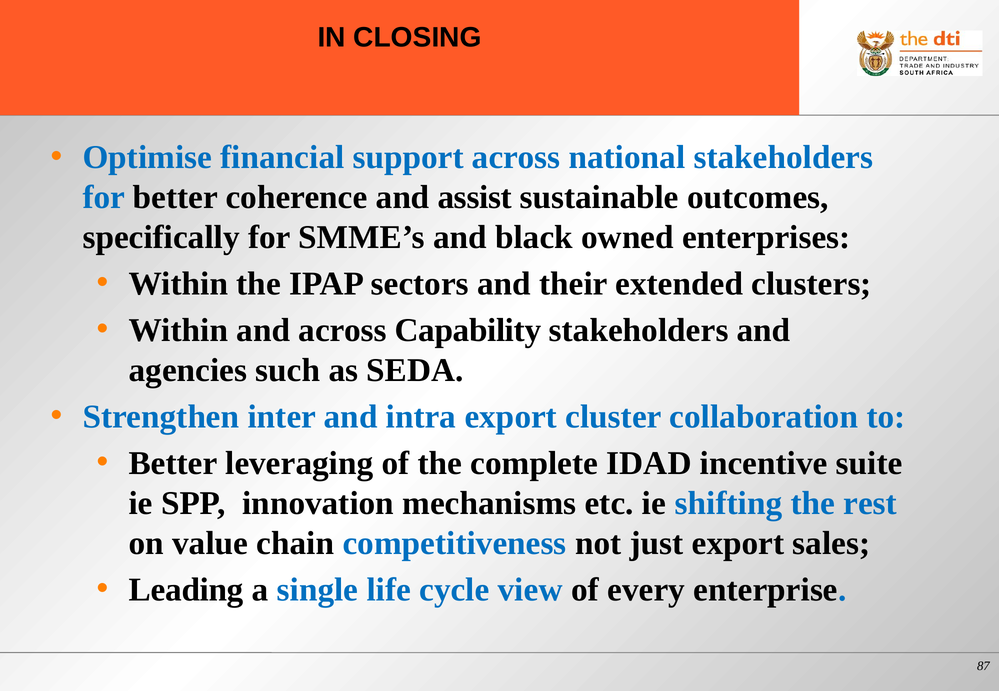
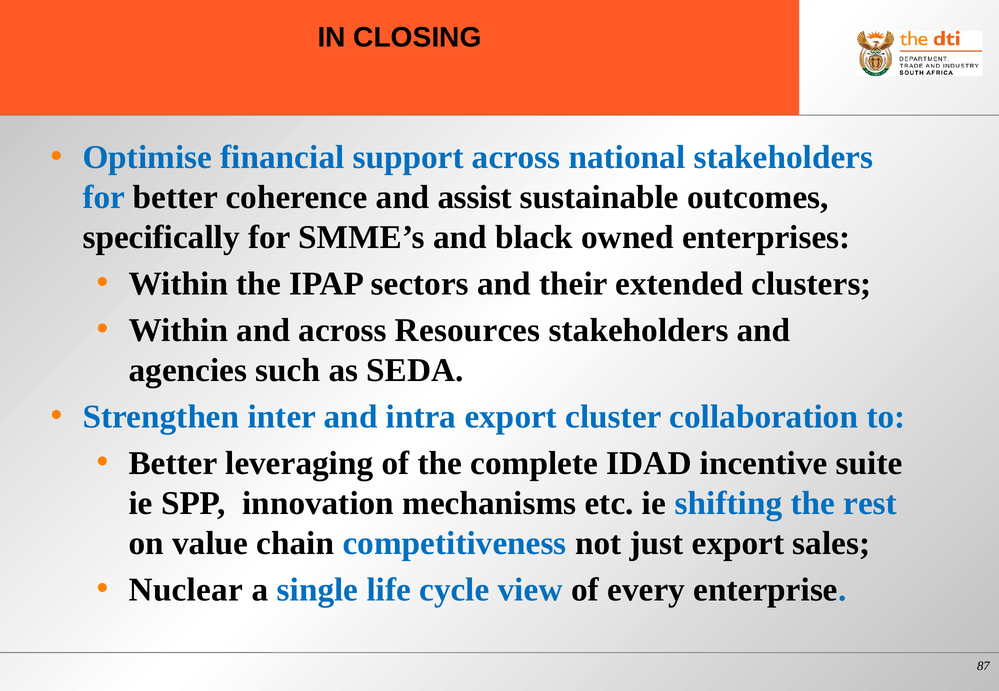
Capability: Capability -> Resources
Leading: Leading -> Nuclear
